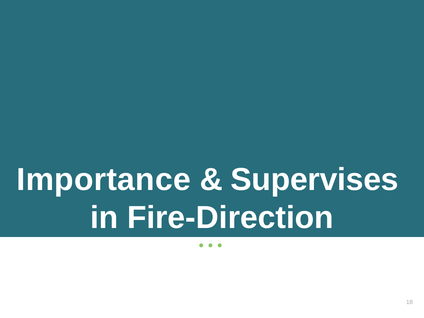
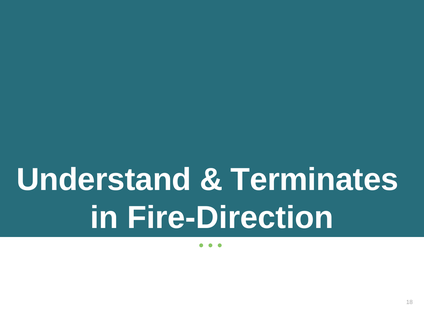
Importance: Importance -> Understand
Supervises: Supervises -> Terminates
